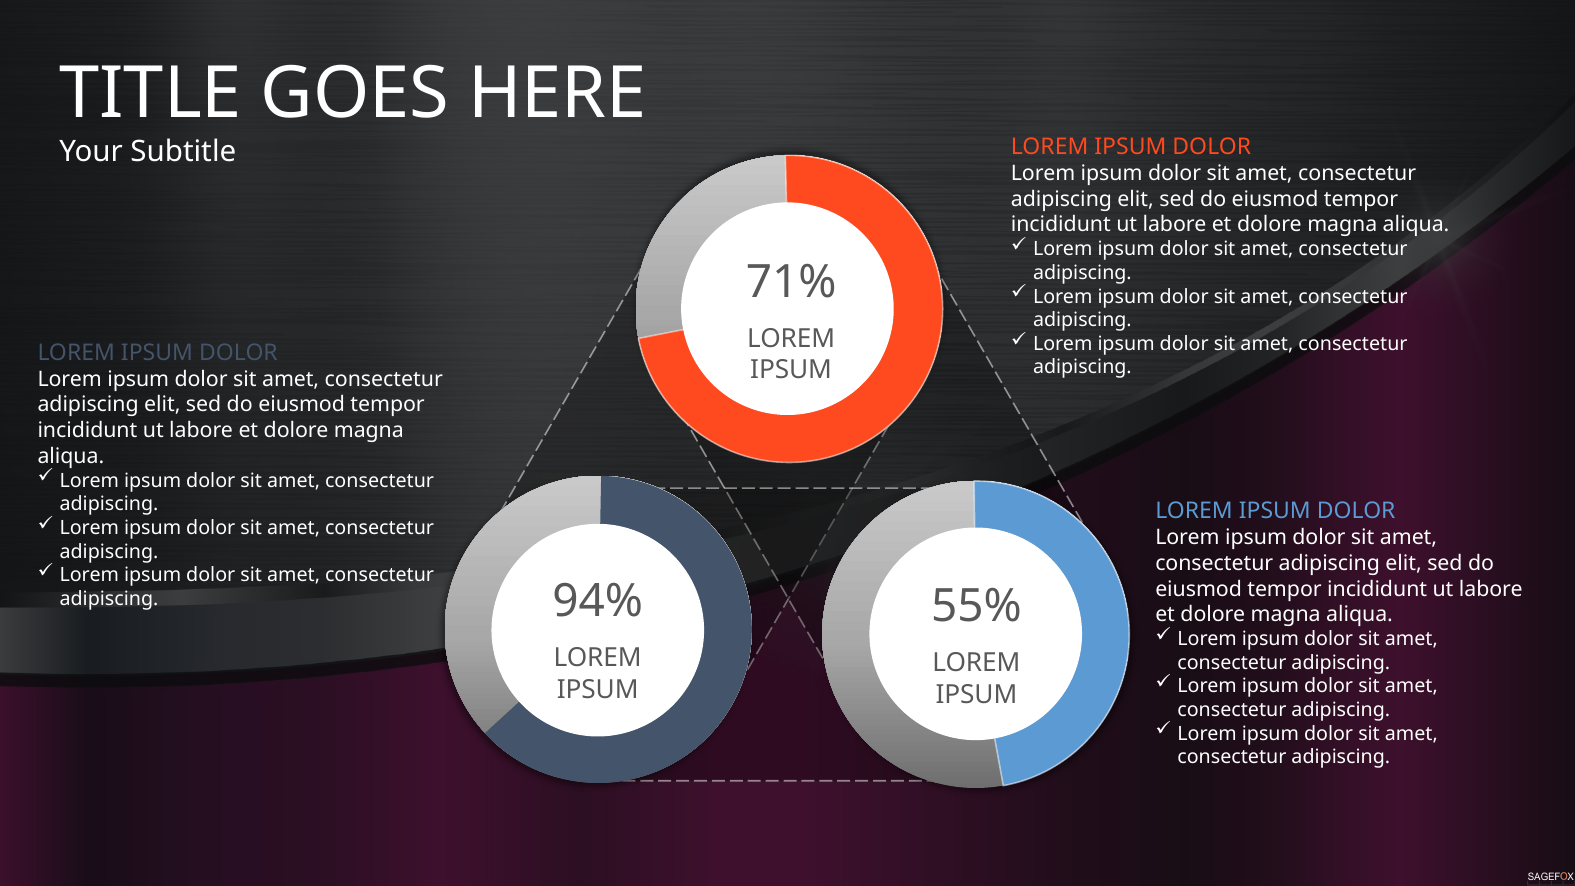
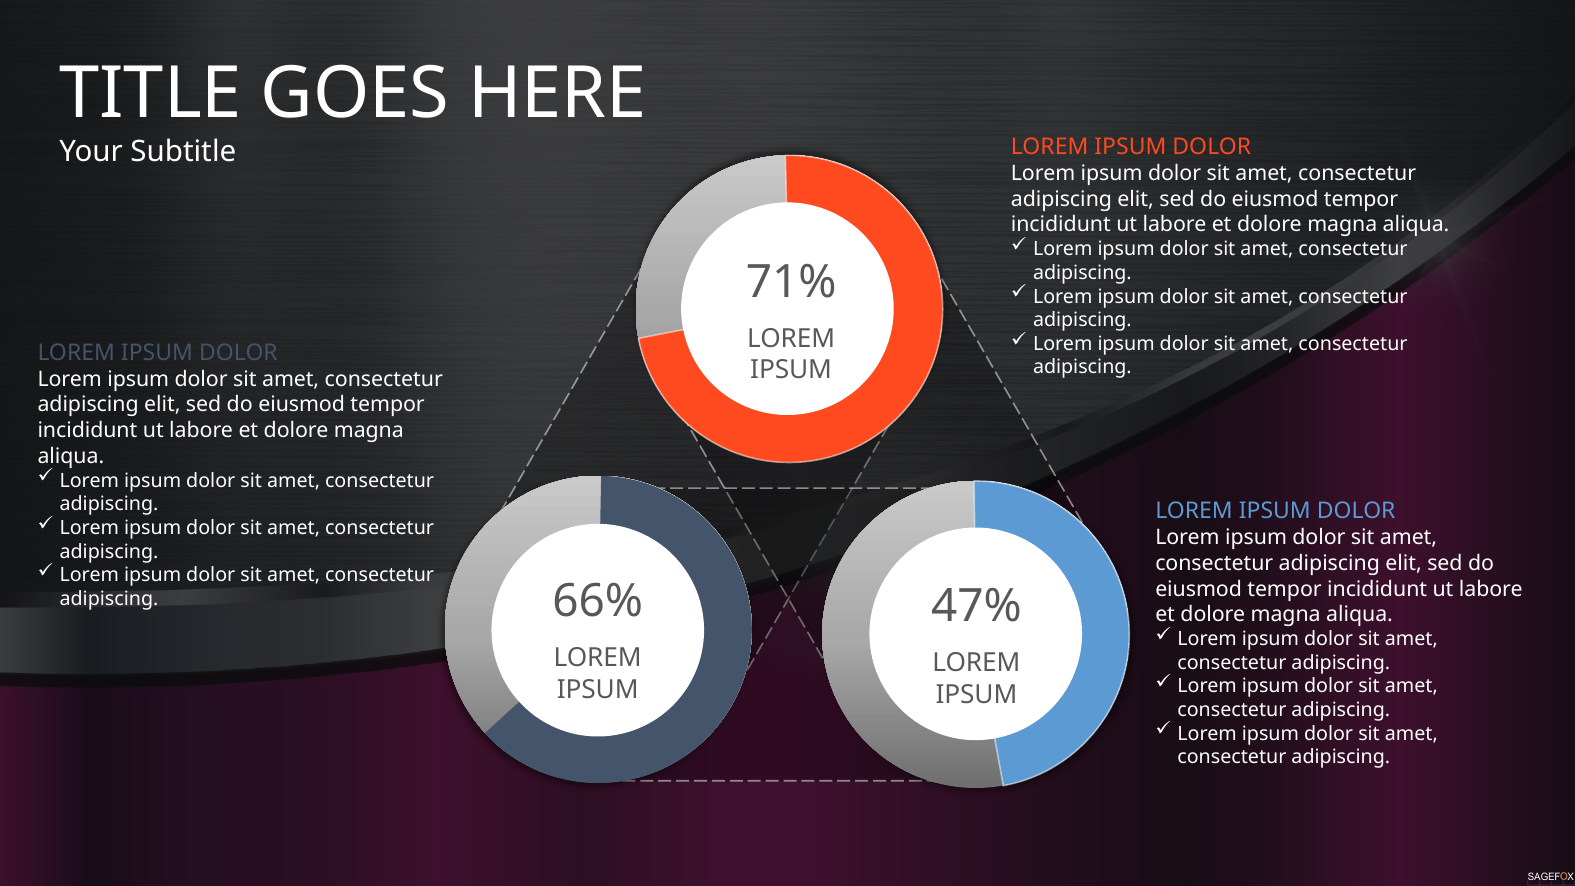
94%: 94% -> 66%
55%: 55% -> 47%
